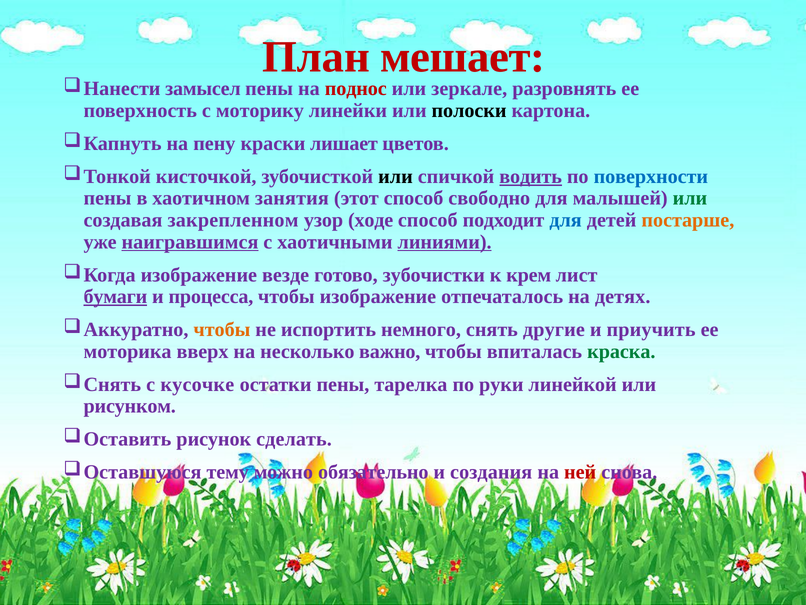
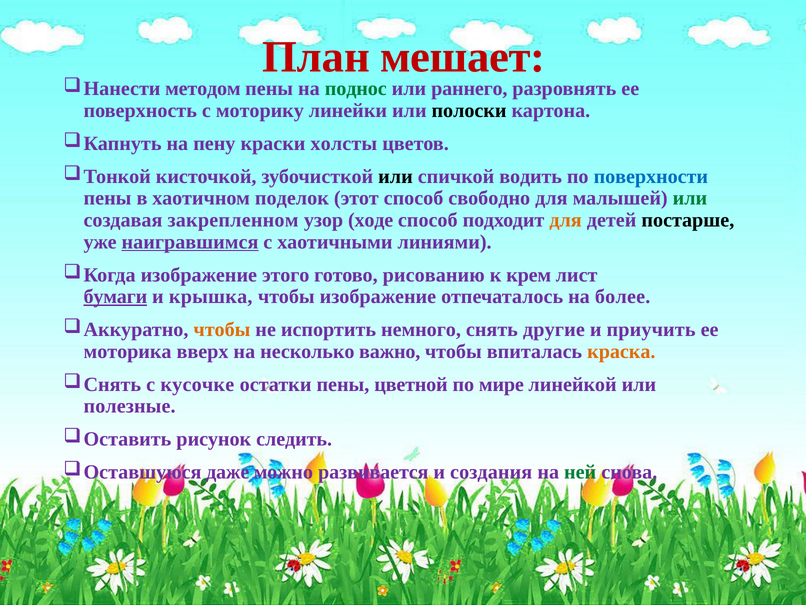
замысел: замысел -> методом
поднос colour: red -> green
зеркале: зеркале -> раннего
лишает: лишает -> холсты
водить underline: present -> none
занятия: занятия -> поделок
для at (566, 220) colour: blue -> orange
постарше colour: orange -> black
линиями underline: present -> none
везде: везде -> этого
зубочистки: зубочистки -> рисованию
процесса: процесса -> крышка
детях: детях -> более
краска colour: green -> orange
тарелка: тарелка -> цветной
руки: руки -> мире
рисунком: рисунком -> полезные
сделать: сделать -> следить
тему: тему -> даже
обязательно: обязательно -> развивается
ней colour: red -> green
